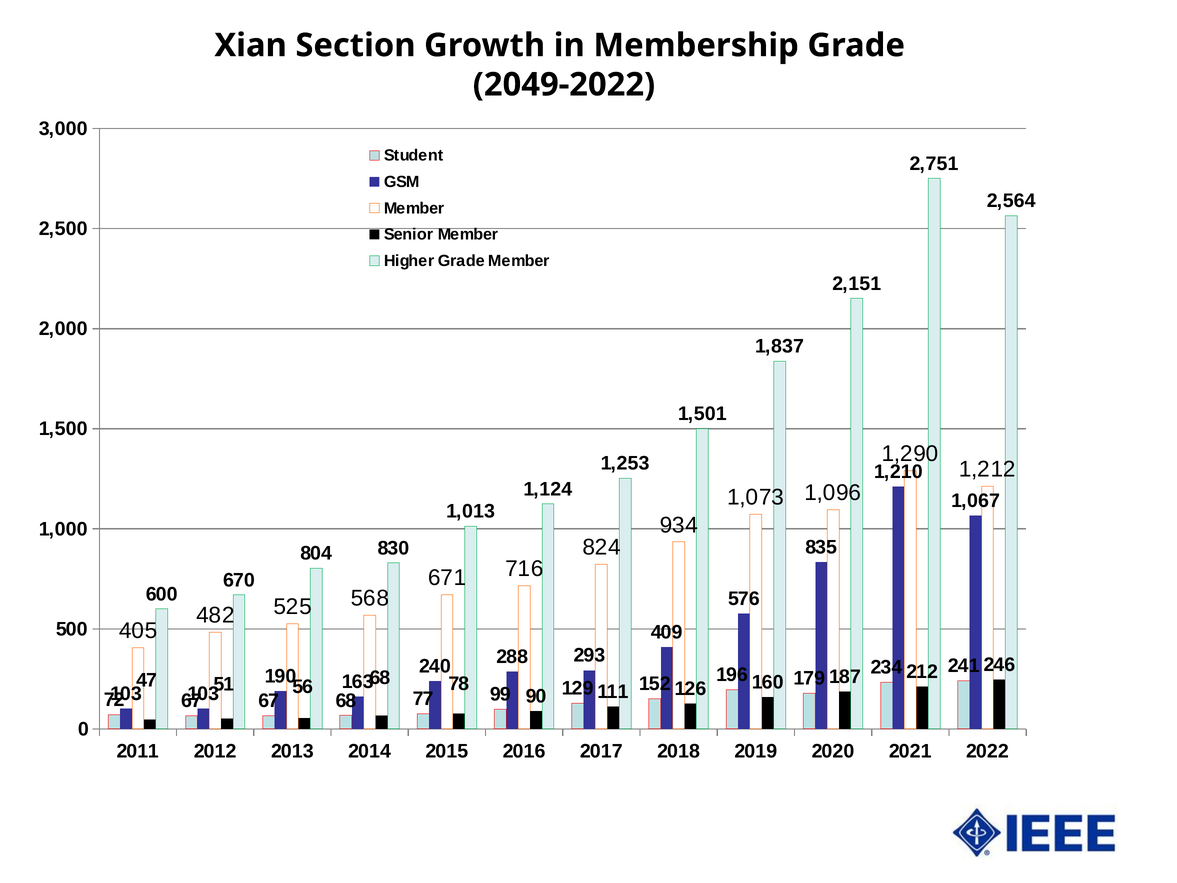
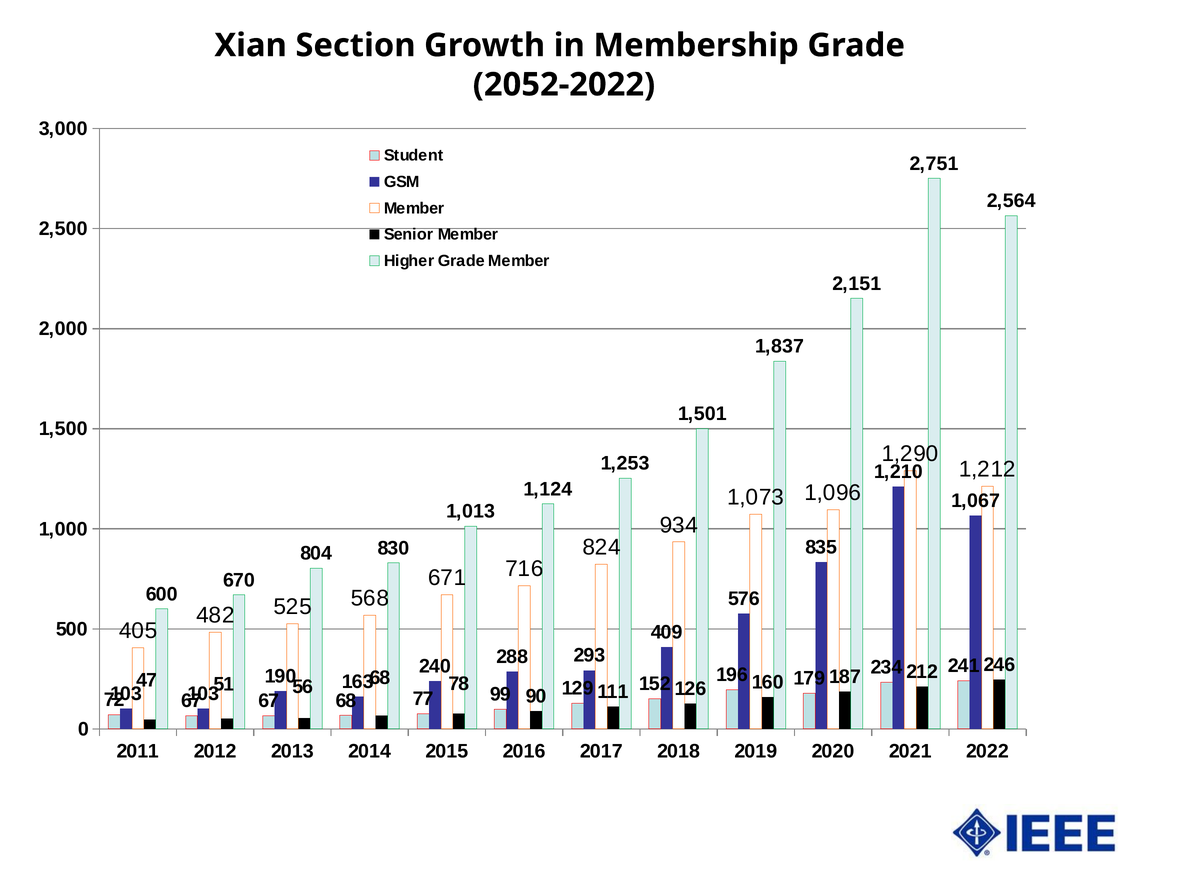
2049-2022: 2049-2022 -> 2052-2022
